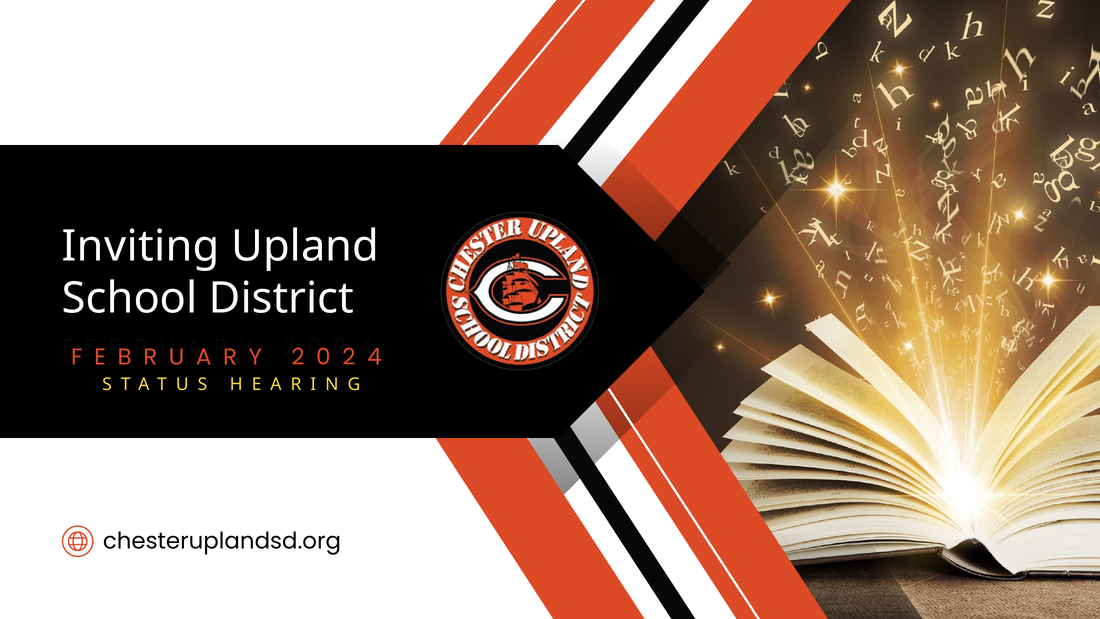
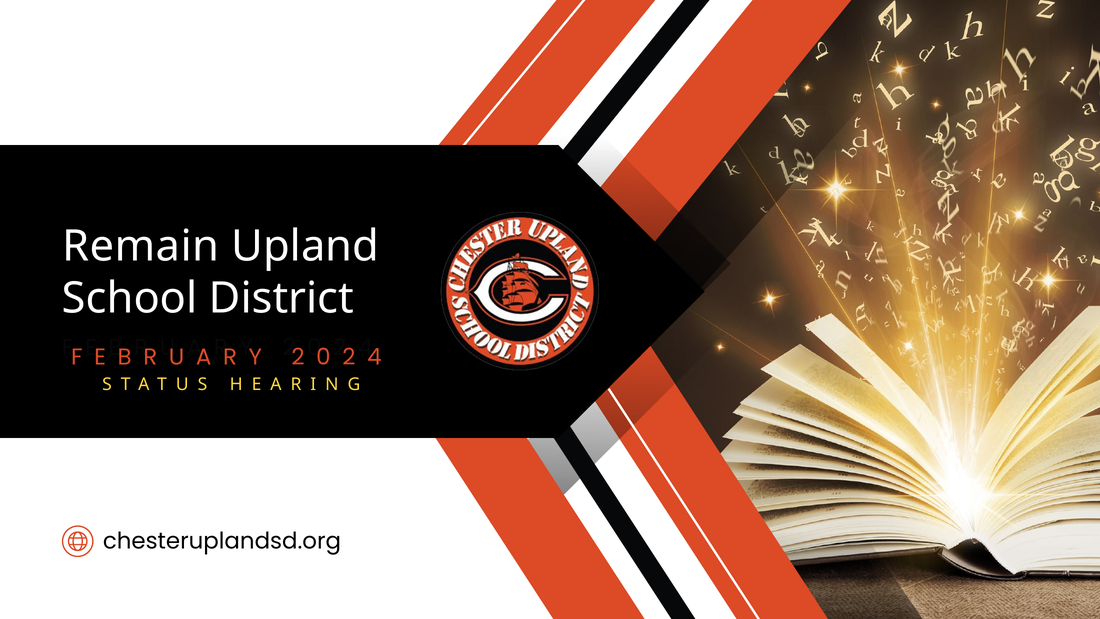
Inviting: Inviting -> Remain
